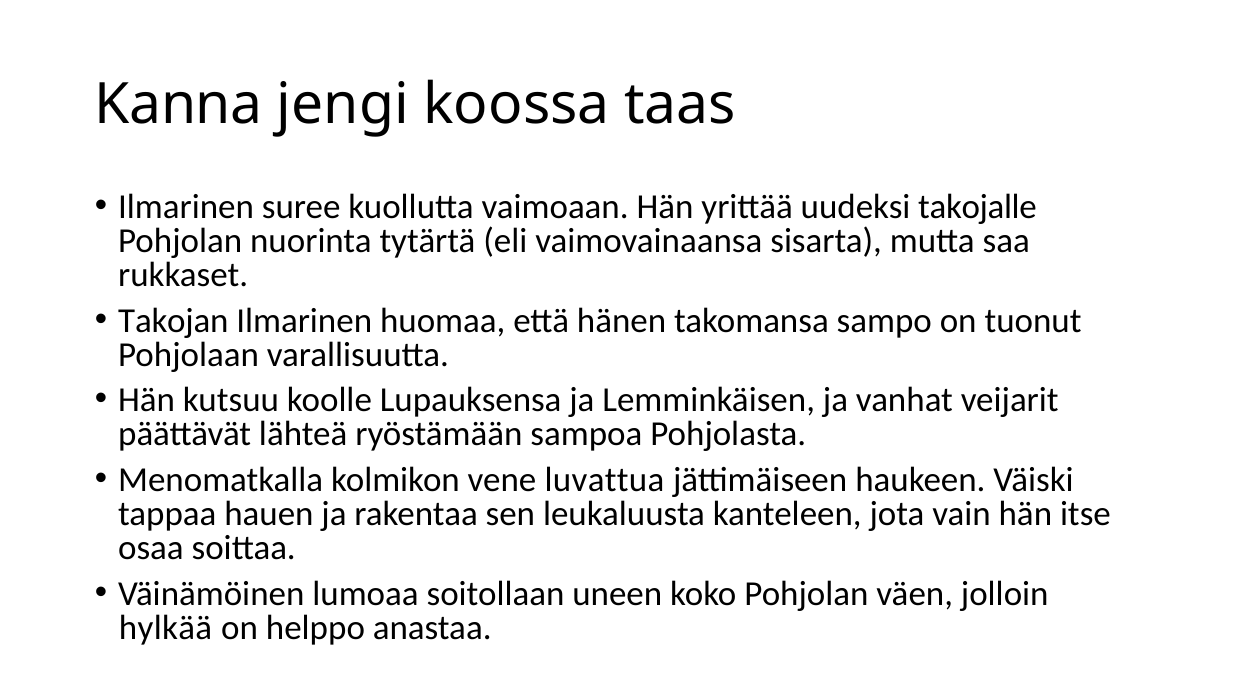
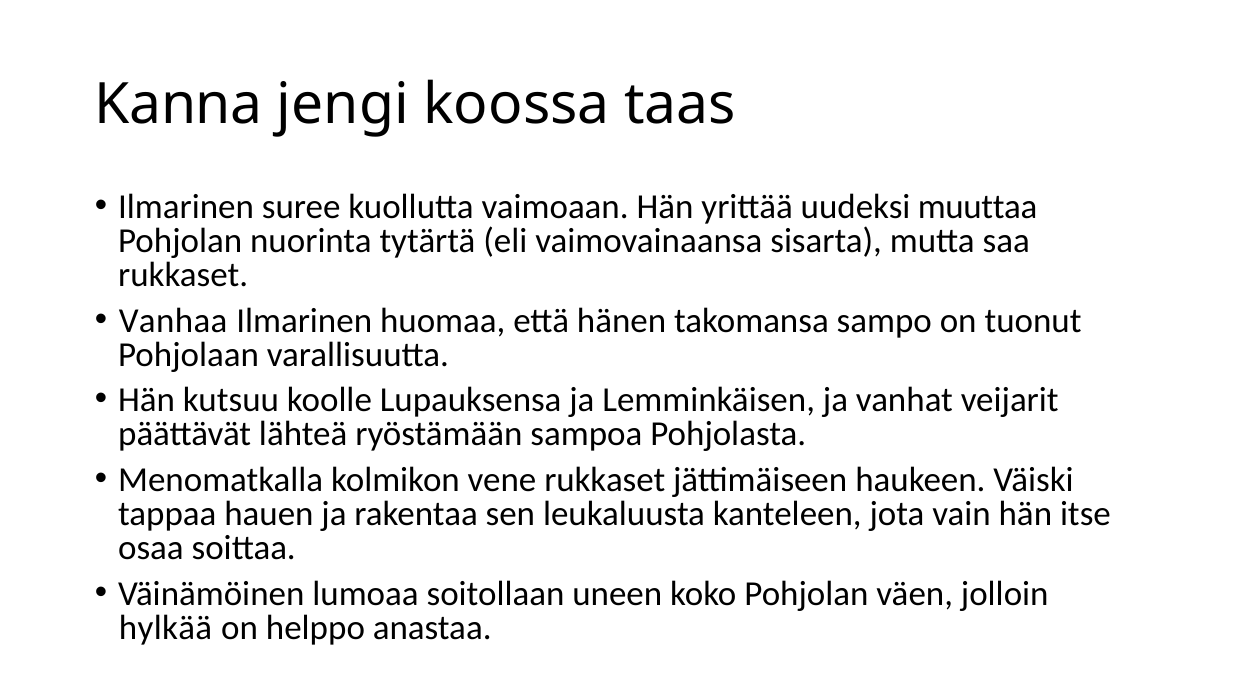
takojalle: takojalle -> muuttaa
Takojan: Takojan -> Vanhaa
vene luvattua: luvattua -> rukkaset
